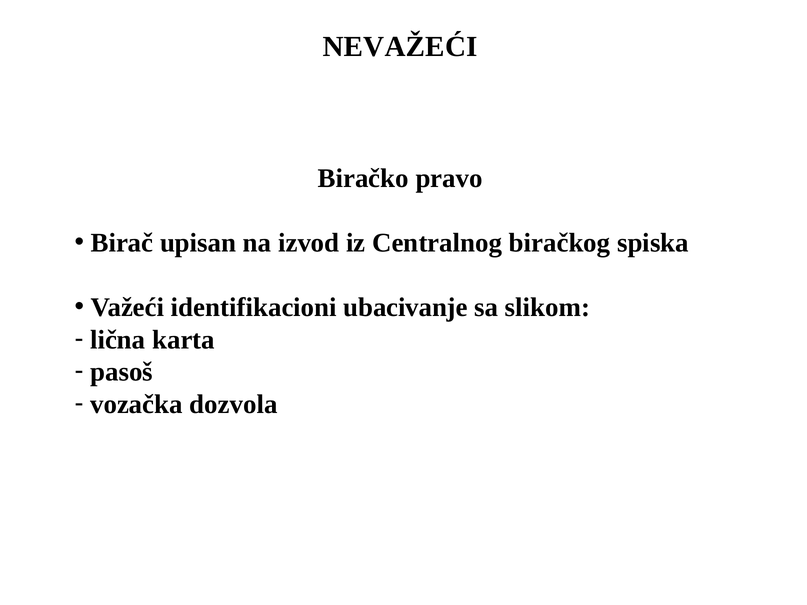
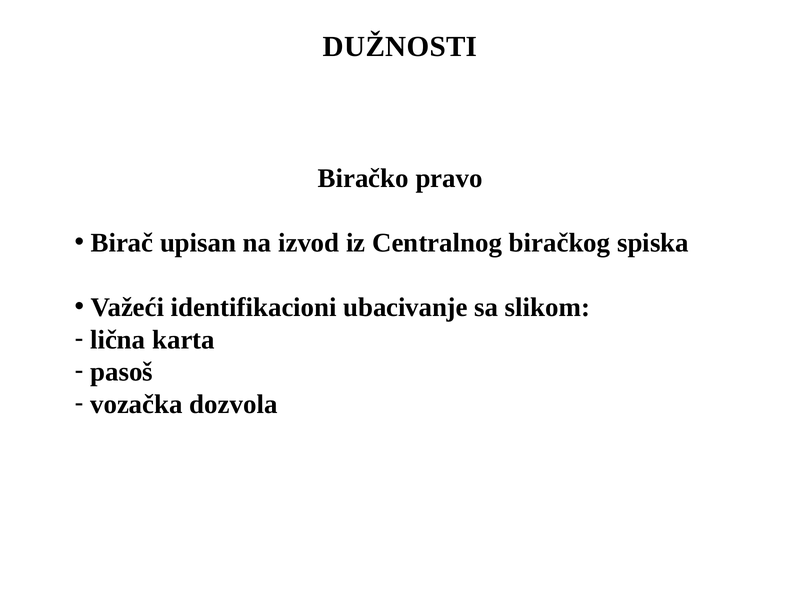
NEVAŽEĆI: NEVAŽEĆI -> DUŽNOSTI
